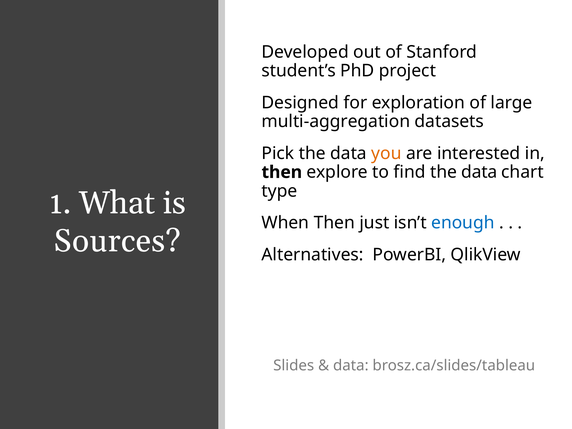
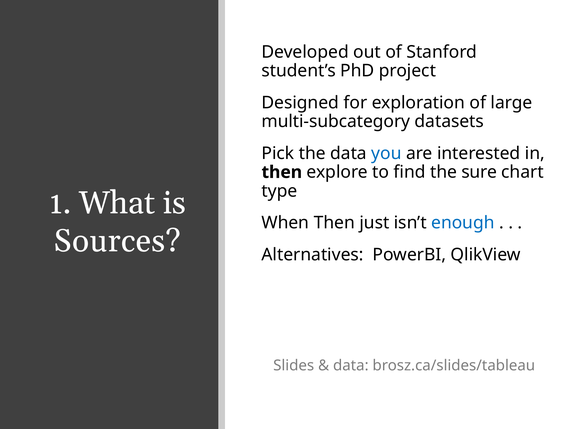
multi-aggregation: multi-aggregation -> multi-subcategory
you colour: orange -> blue
find the data: data -> sure
